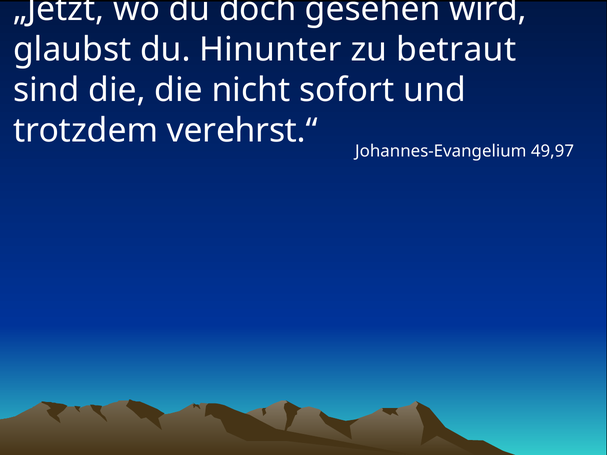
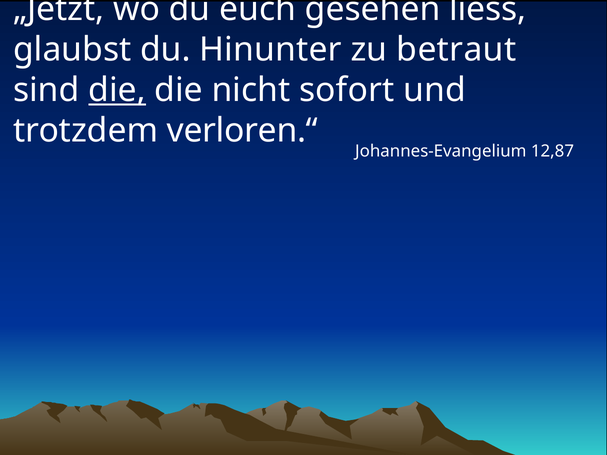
doch: doch -> euch
wird: wird -> liess
die at (117, 90) underline: none -> present
verehrst.“: verehrst.“ -> verloren.“
49,97: 49,97 -> 12,87
